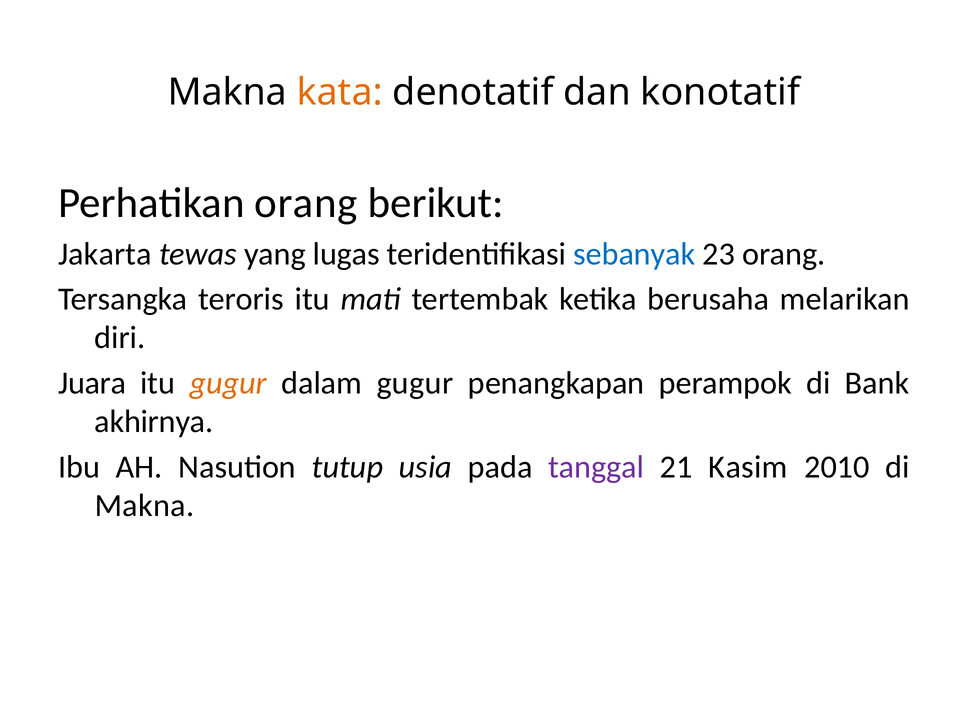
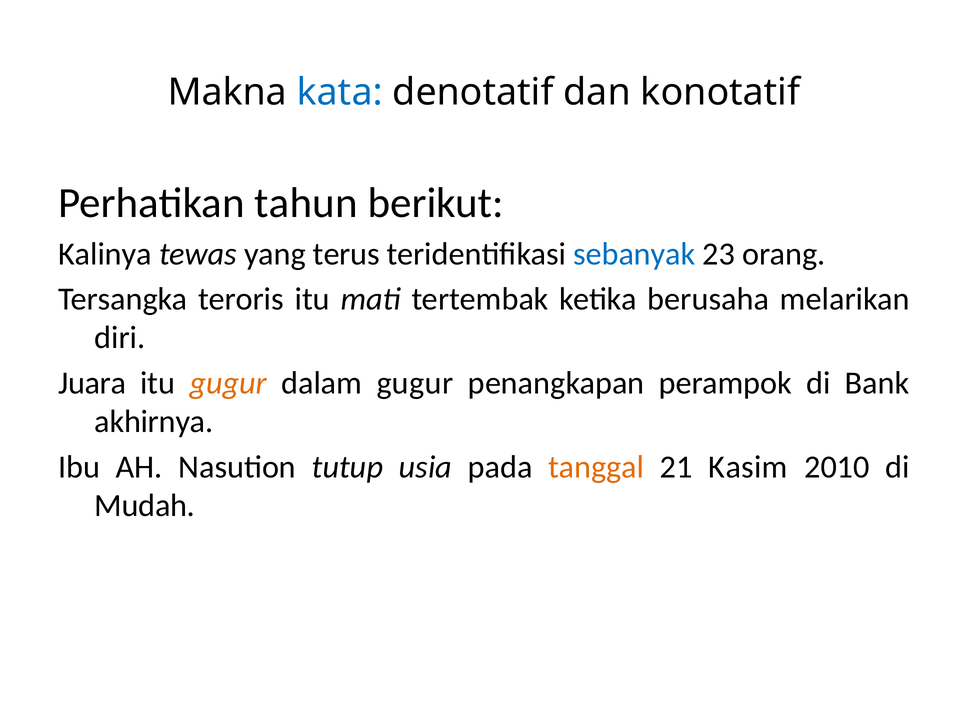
kata colour: orange -> blue
Perhatikan orang: orang -> tahun
Jakarta: Jakarta -> Kalinya
lugas: lugas -> terus
tanggal colour: purple -> orange
Makna at (144, 506): Makna -> Mudah
